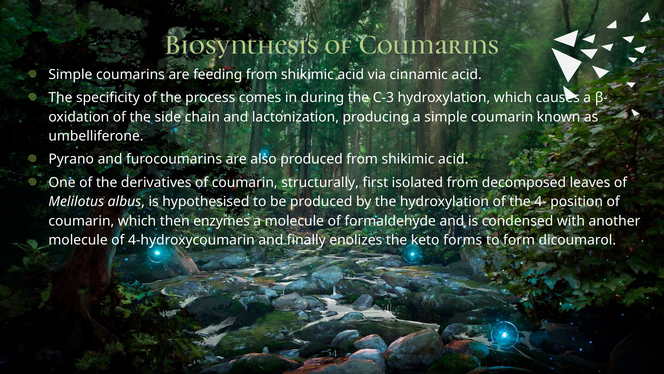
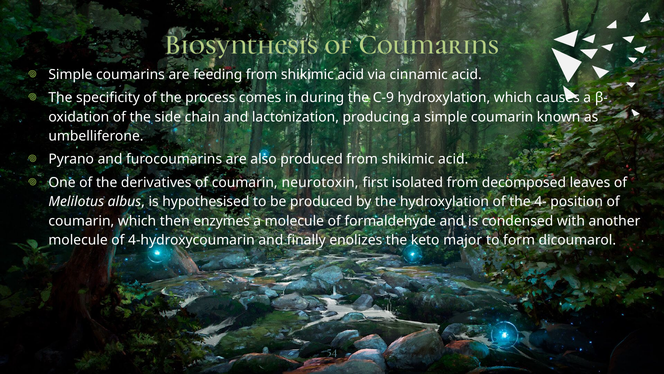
C-3: C-3 -> C-9
structurally: structurally -> neurotoxin
forms: forms -> major
